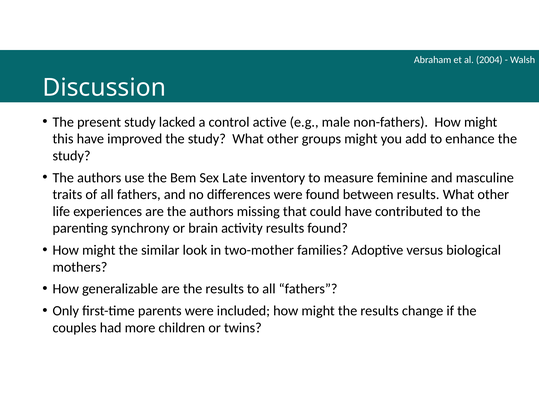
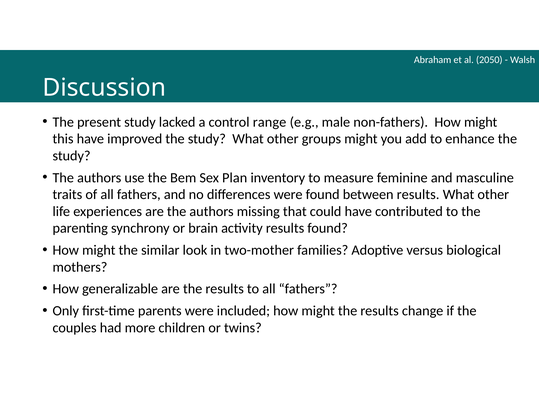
2004: 2004 -> 2050
active: active -> range
Late: Late -> Plan
